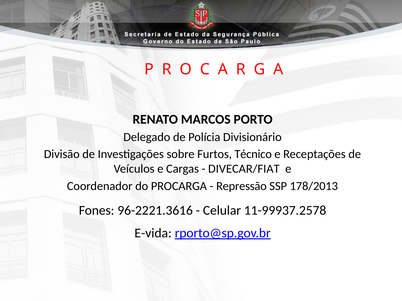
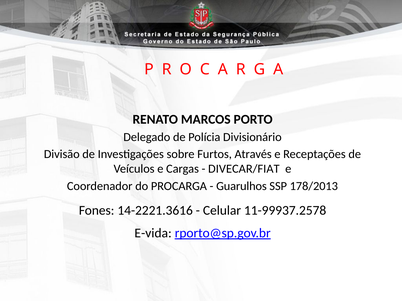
Técnico: Técnico -> Através
Repressão: Repressão -> Guarulhos
96-2221.3616: 96-2221.3616 -> 14-2221.3616
